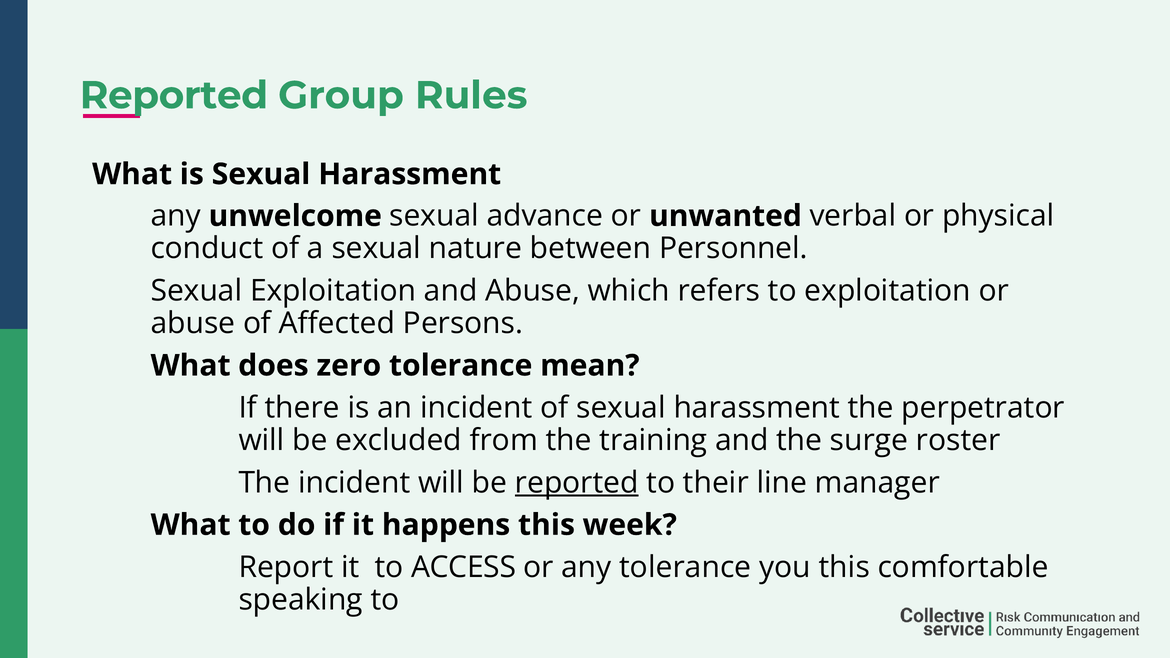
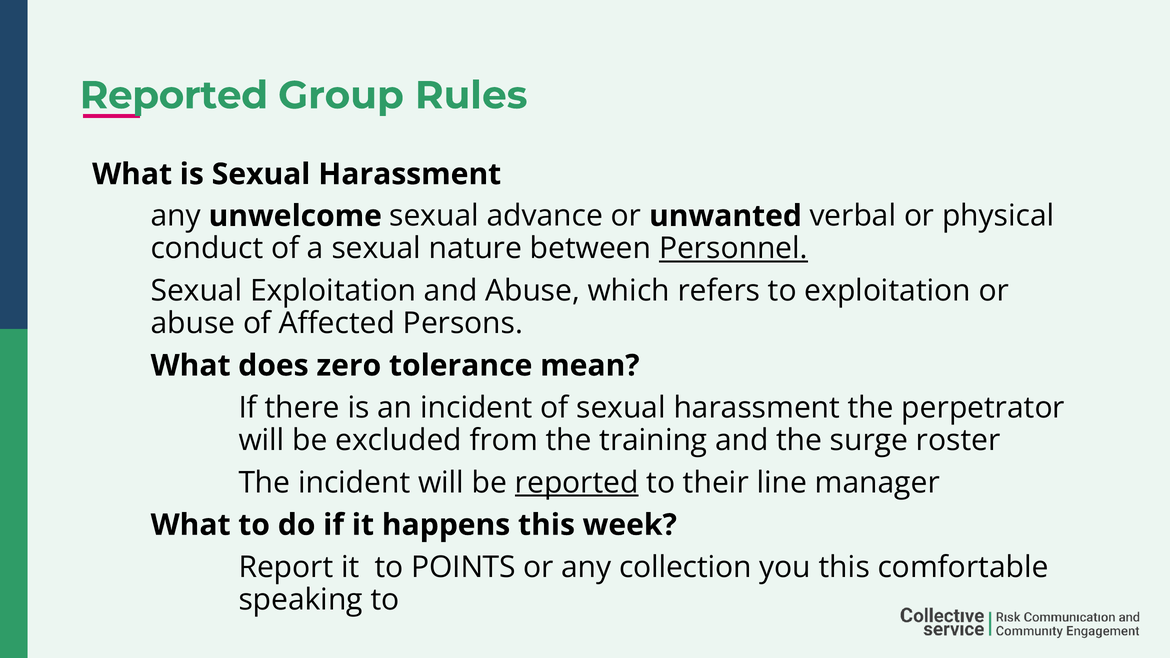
Personnel underline: none -> present
ACCESS: ACCESS -> POINTS
any tolerance: tolerance -> collection
